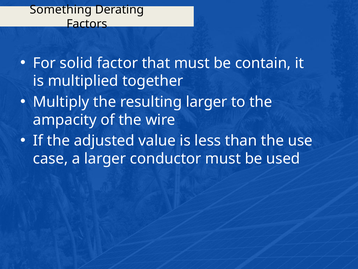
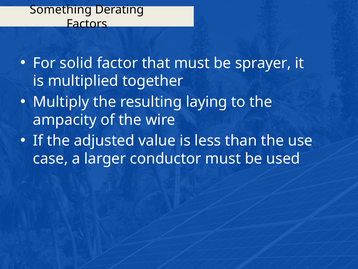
contain: contain -> sprayer
resulting larger: larger -> laying
